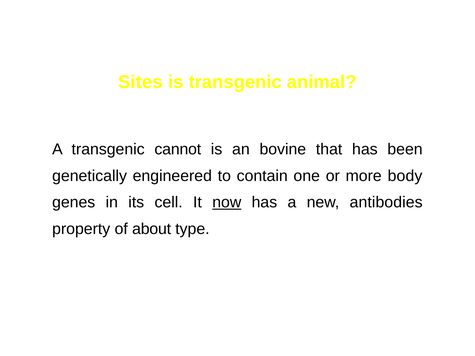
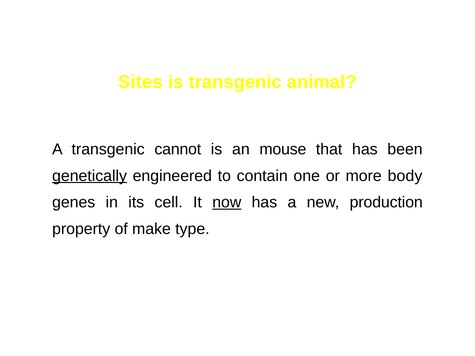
bovine: bovine -> mouse
genetically underline: none -> present
antibodies: antibodies -> production
about: about -> make
